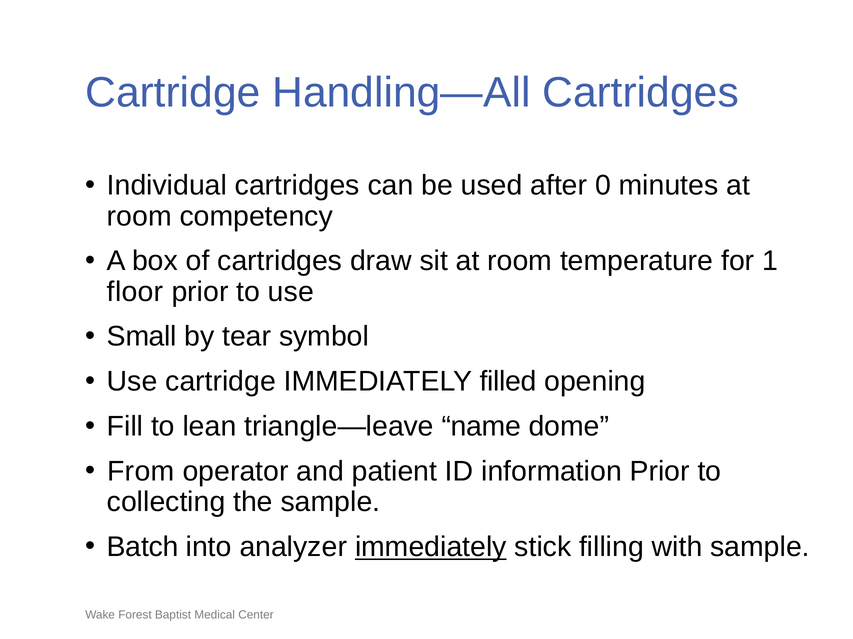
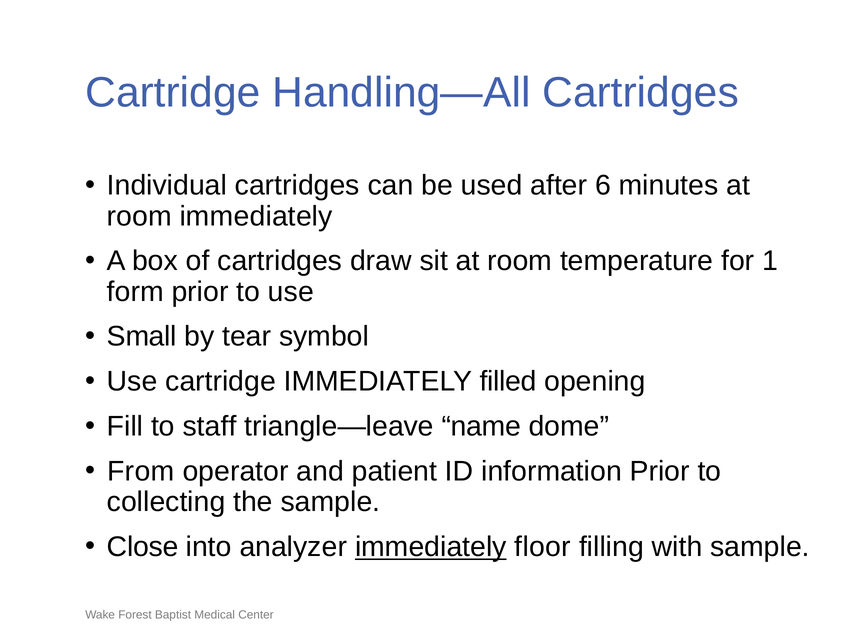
0: 0 -> 6
room competency: competency -> immediately
floor: floor -> form
lean: lean -> staff
Batch: Batch -> Close
stick: stick -> floor
